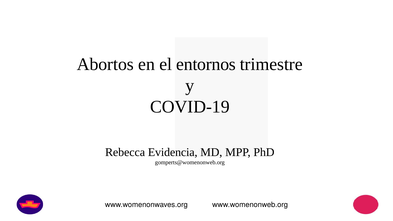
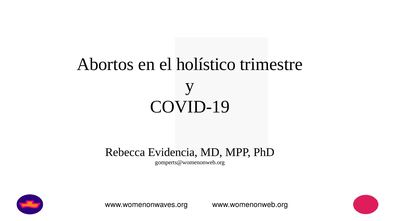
entornos: entornos -> holístico
